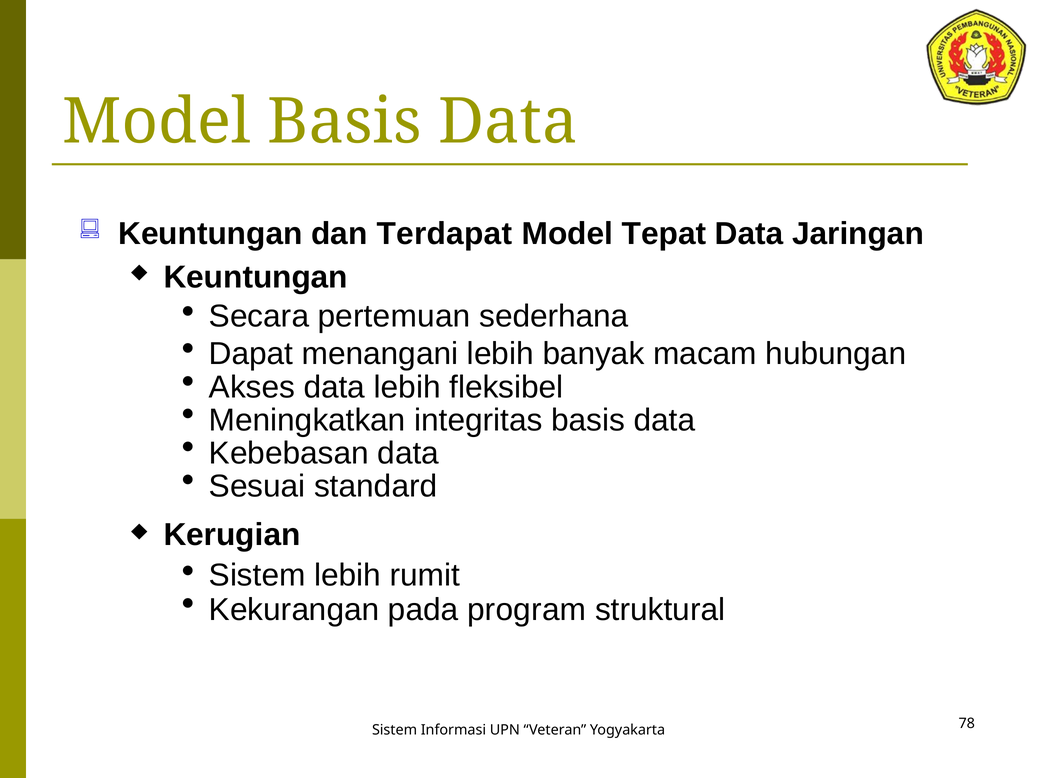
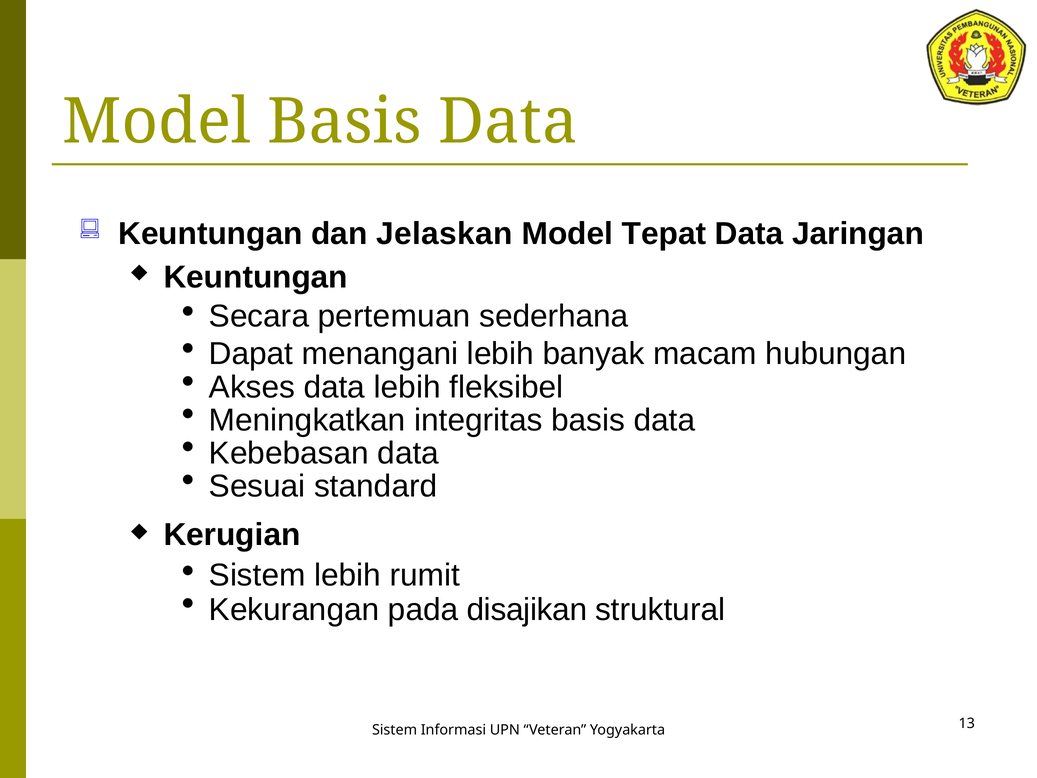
Terdapat: Terdapat -> Jelaskan
program: program -> disajikan
78: 78 -> 13
